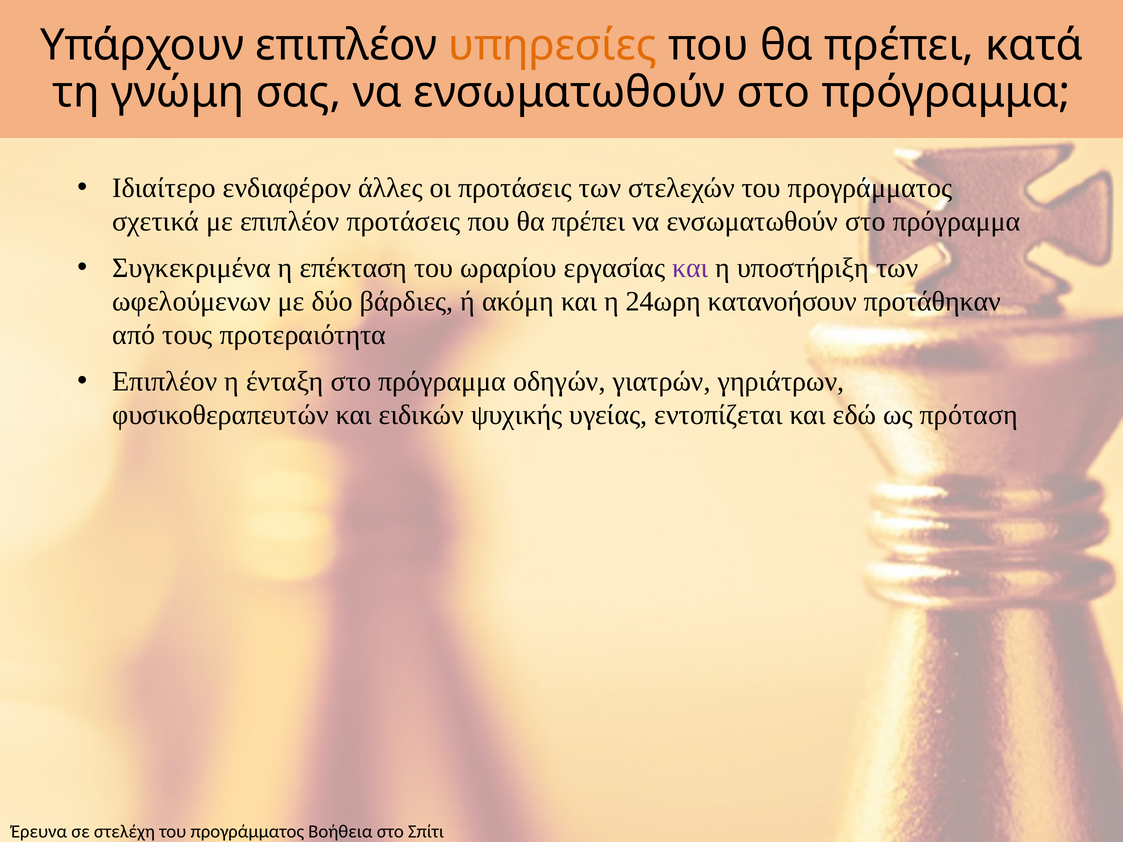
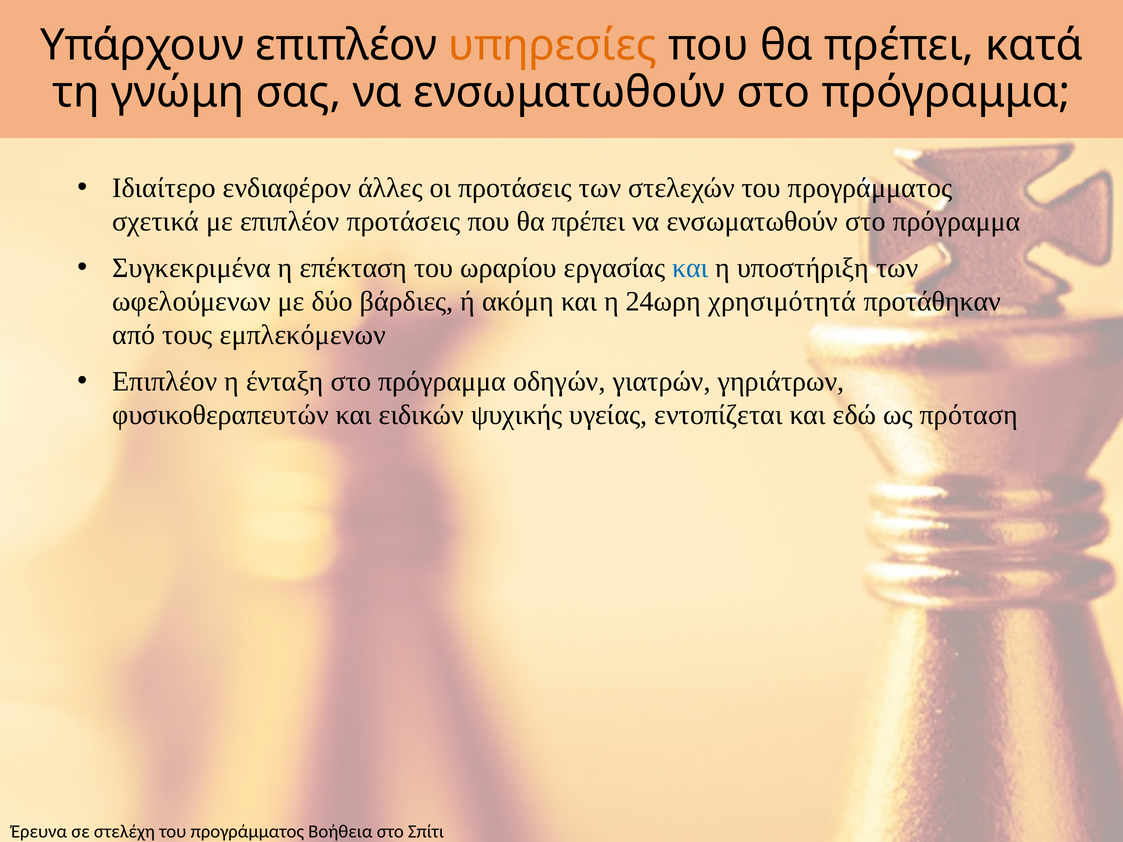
και at (690, 268) colour: purple -> blue
κατανοήσουν: κατανοήσουν -> χρησιμότητά
προτεραιότητα: προτεραιότητα -> εμπλεκόμενων
